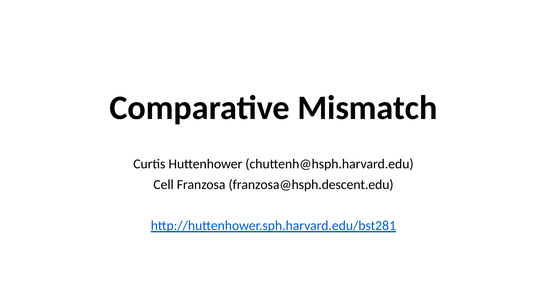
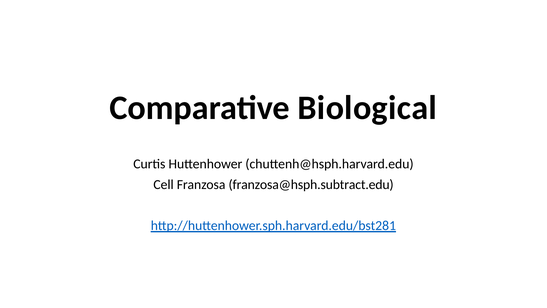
Mismatch: Mismatch -> Biological
franzosa@hsph.descent.edu: franzosa@hsph.descent.edu -> franzosa@hsph.subtract.edu
